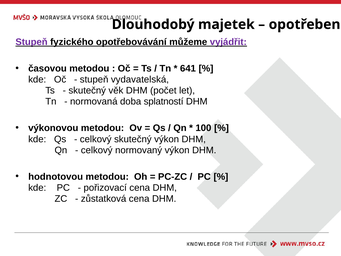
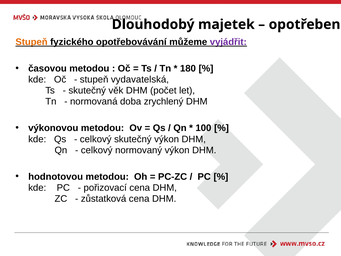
Stupeň at (32, 42) colour: purple -> orange
641: 641 -> 180
splatností: splatností -> zrychlený
